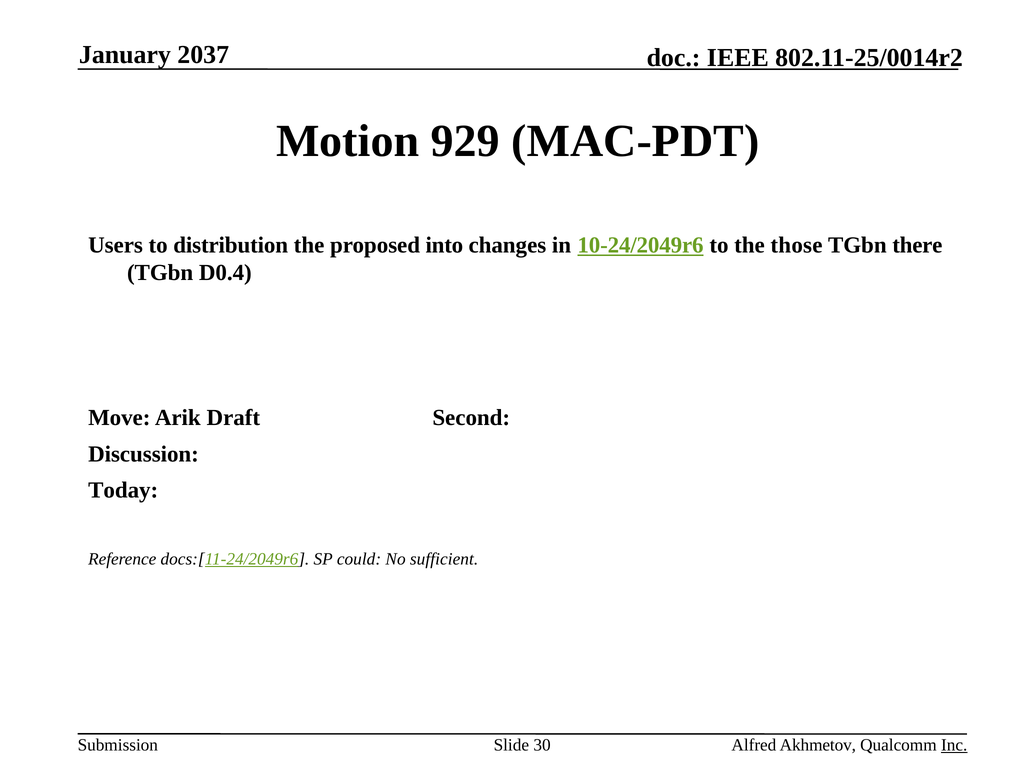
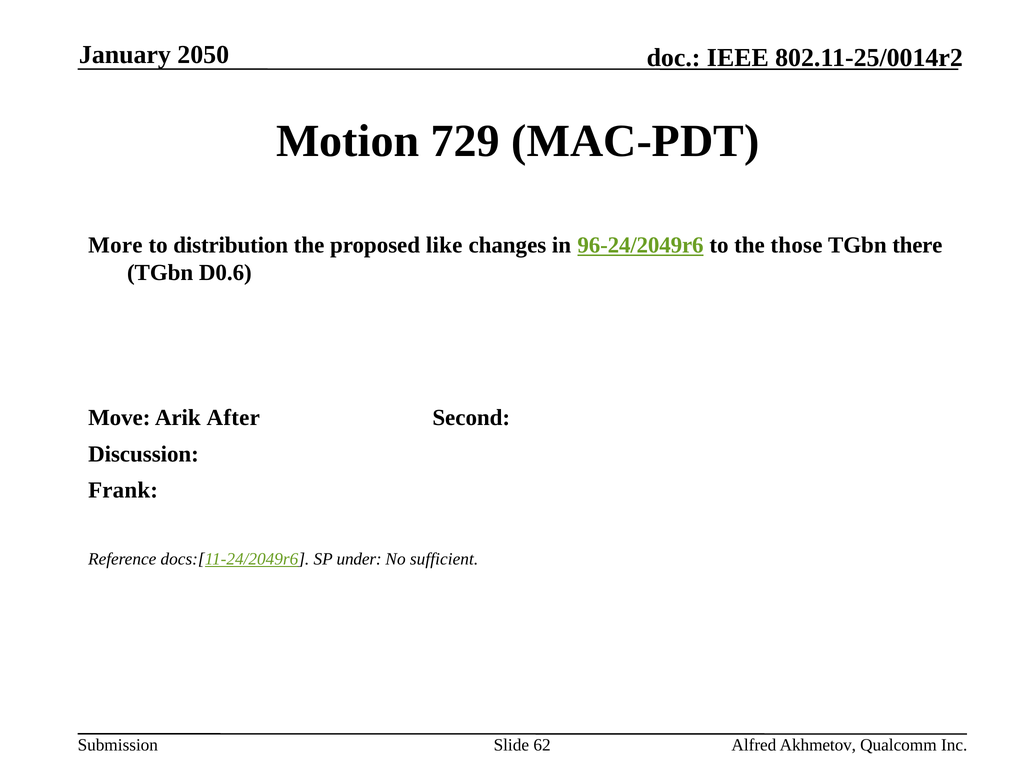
2037: 2037 -> 2050
929: 929 -> 729
Users: Users -> More
into: into -> like
10-24/2049r6: 10-24/2049r6 -> 96-24/2049r6
D0.4: D0.4 -> D0.6
Draft: Draft -> After
Today: Today -> Frank
could: could -> under
30: 30 -> 62
Inc underline: present -> none
